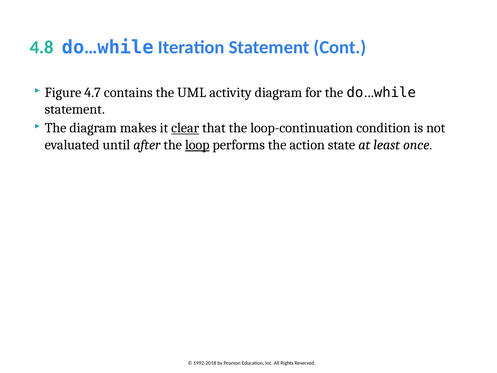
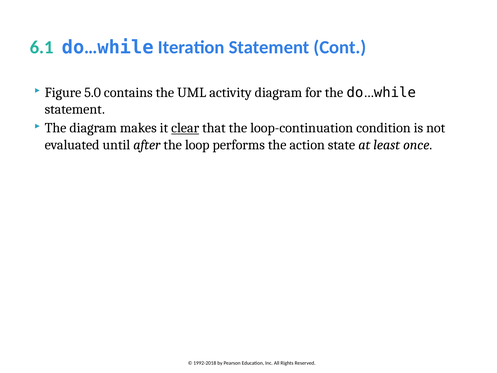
4.8: 4.8 -> 6.1
4.7: 4.7 -> 5.0
loop underline: present -> none
